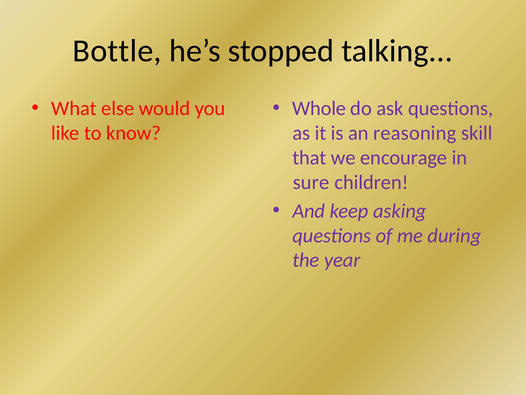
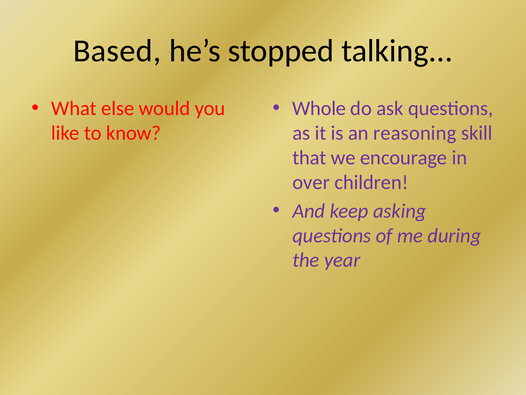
Bottle: Bottle -> Based
sure: sure -> over
